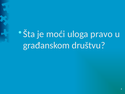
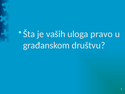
moći: moći -> vaših
